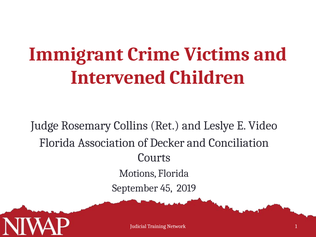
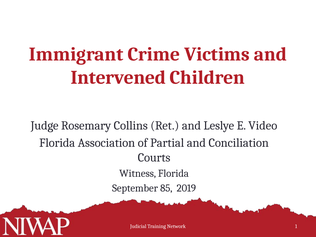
Decker: Decker -> Partial
Motions: Motions -> Witness
45: 45 -> 85
